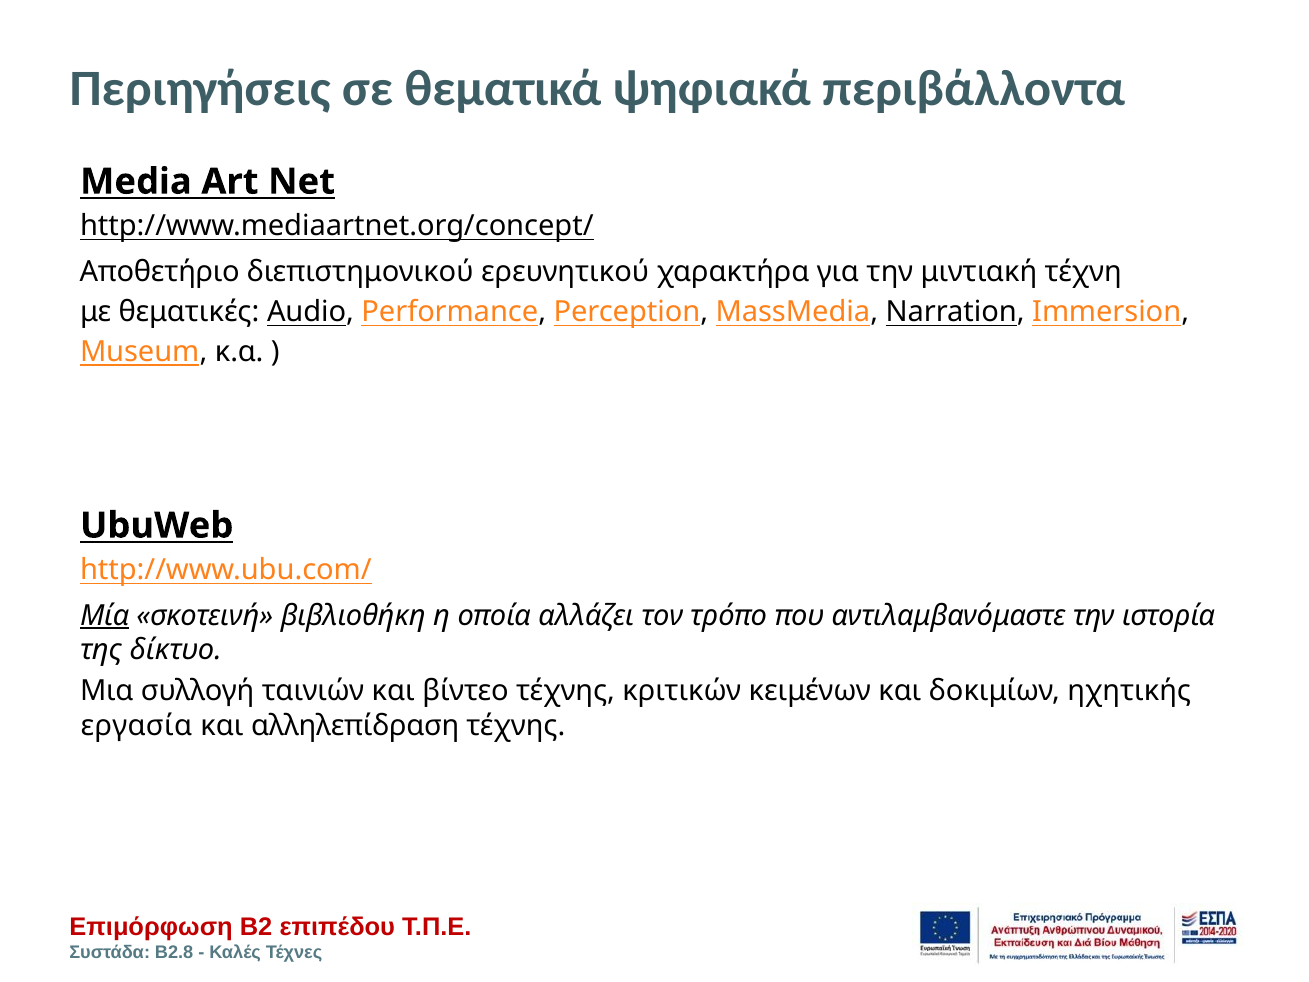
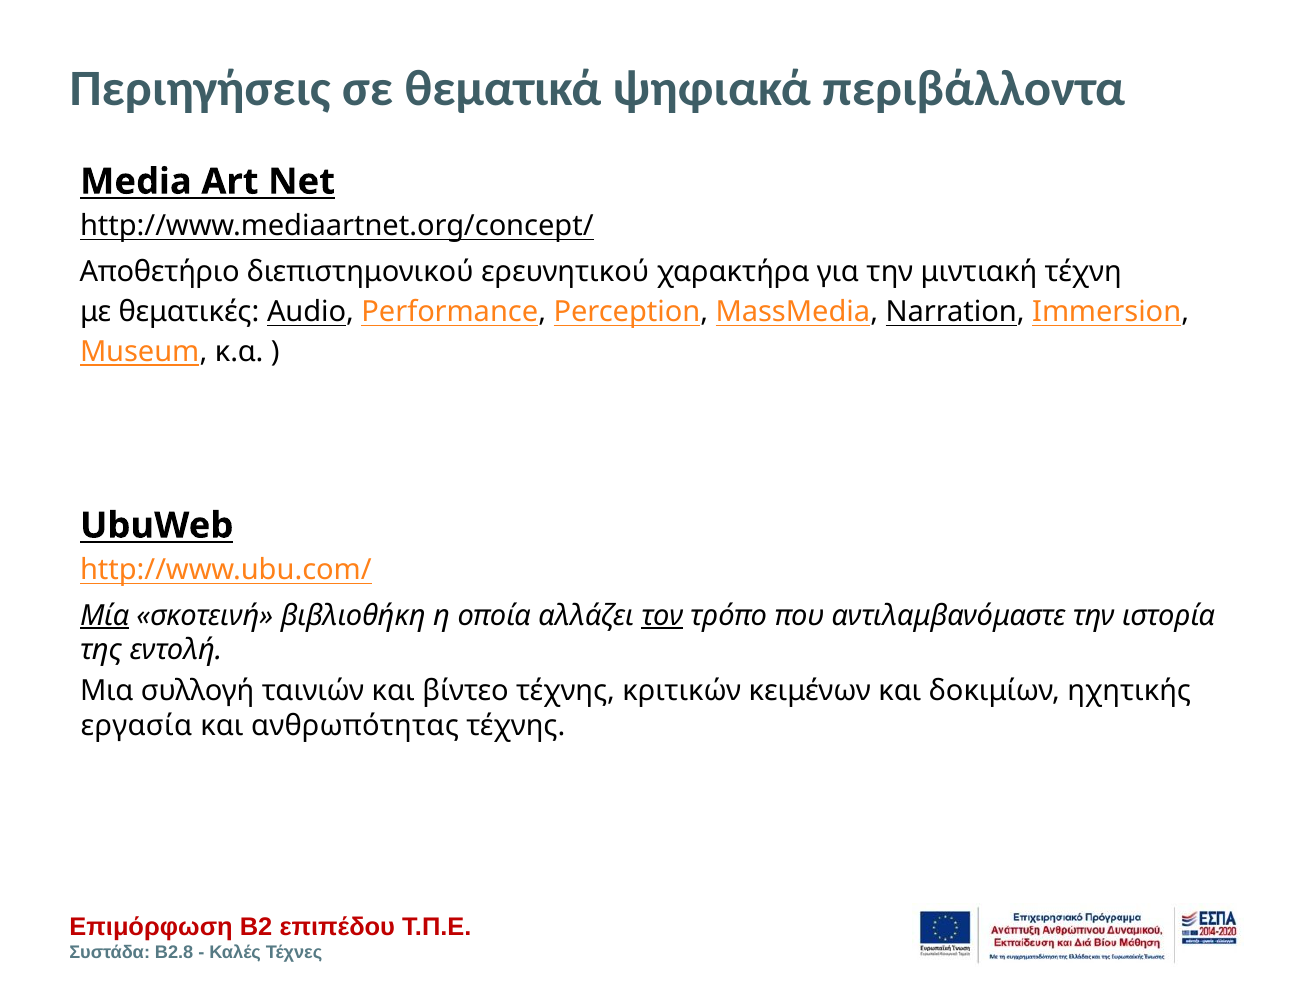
τον underline: none -> present
δίκτυο: δίκτυο -> εντολή
αλληλεπίδραση: αλληλεπίδραση -> ανθρωπότητας
